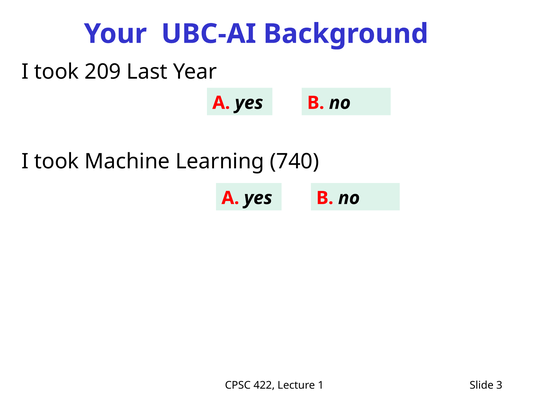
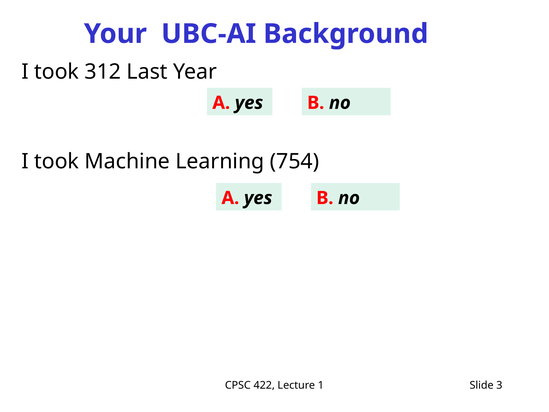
209: 209 -> 312
740: 740 -> 754
